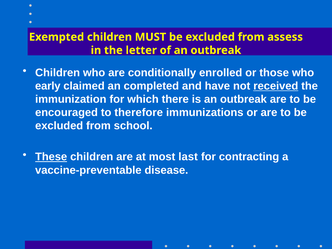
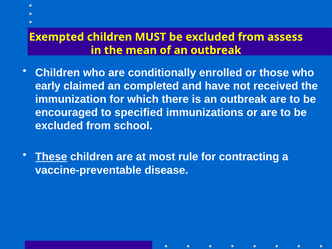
letter: letter -> mean
received underline: present -> none
therefore: therefore -> specified
last: last -> rule
